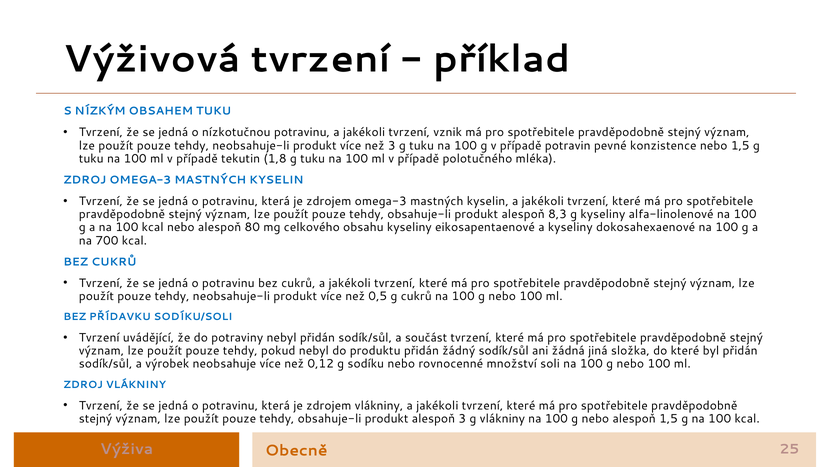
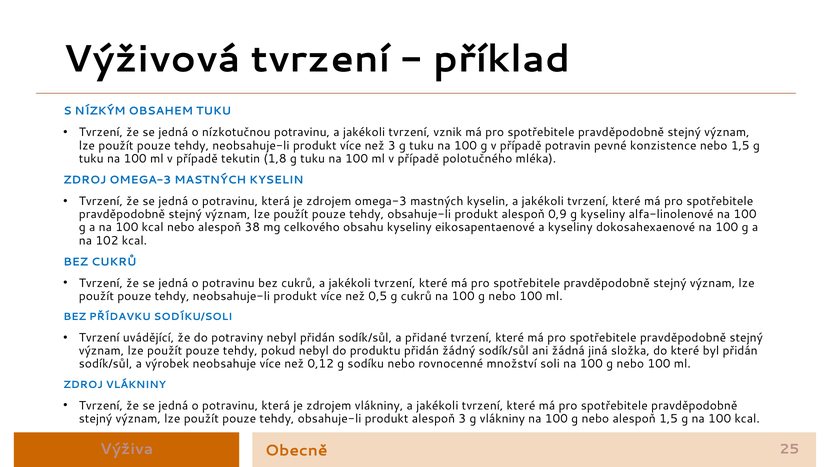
8,3: 8,3 -> 0,9
80: 80 -> 38
700: 700 -> 102
součást: součást -> přidané
